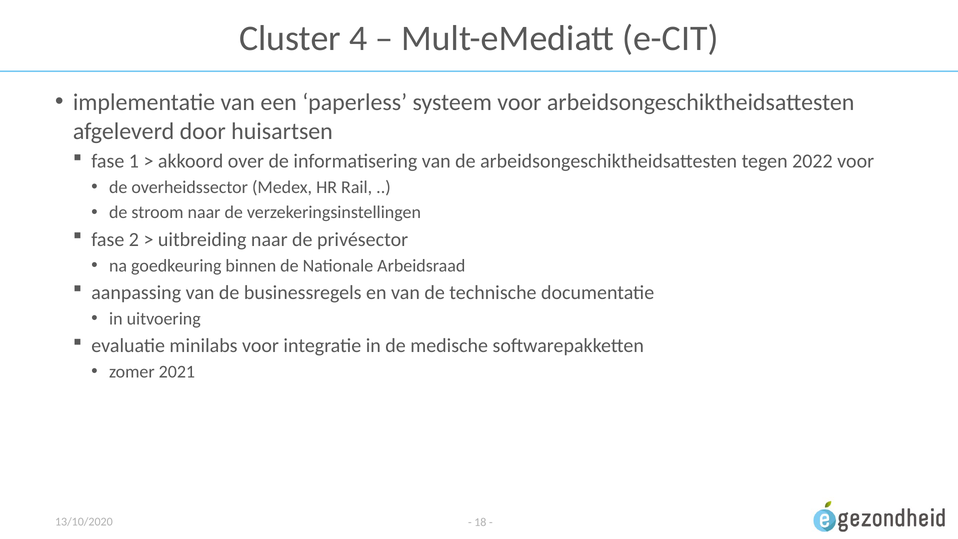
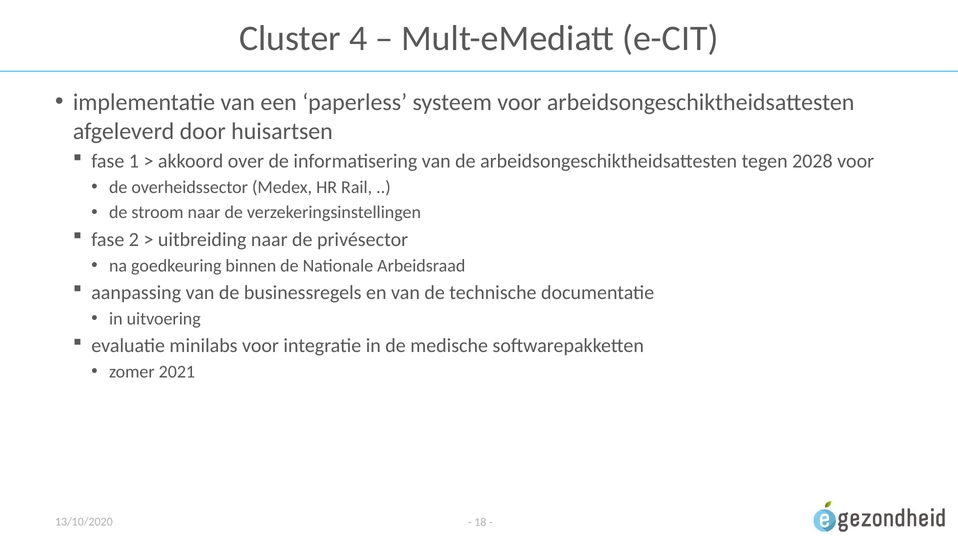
2022: 2022 -> 2028
